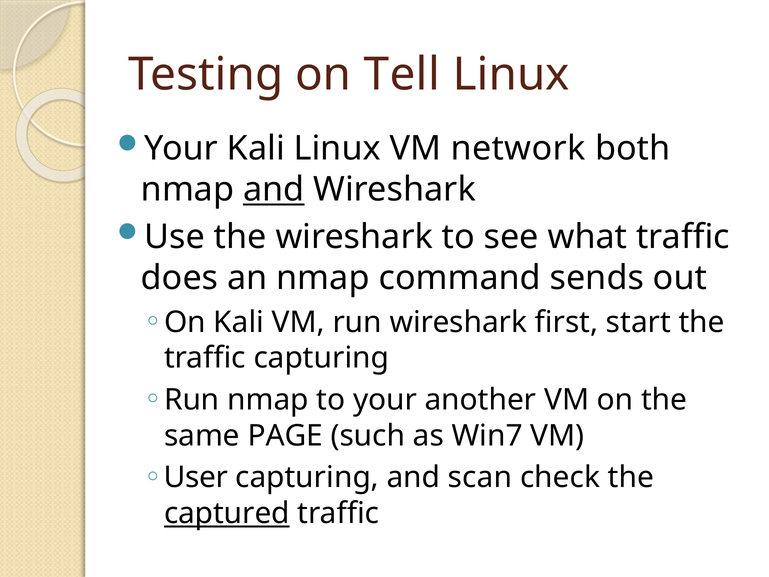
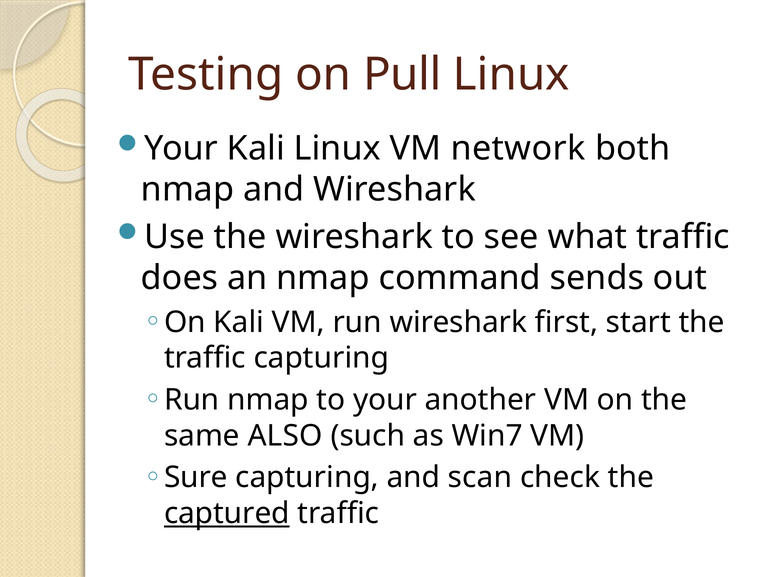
Tell: Tell -> Pull
and at (274, 190) underline: present -> none
PAGE: PAGE -> ALSO
User: User -> Sure
